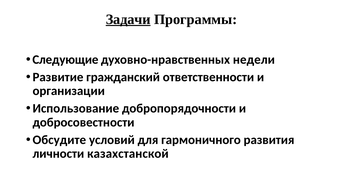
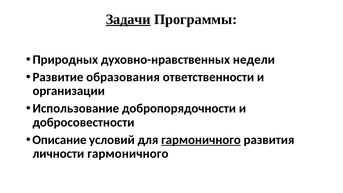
Следующие: Следующие -> Природных
гражданский: гражданский -> образования
Обсудите: Обсудите -> Описание
гармоничного at (201, 140) underline: none -> present
личности казахстанской: казахстанской -> гармоничного
